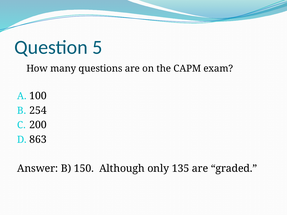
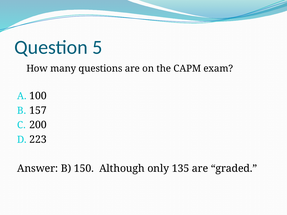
254: 254 -> 157
863: 863 -> 223
